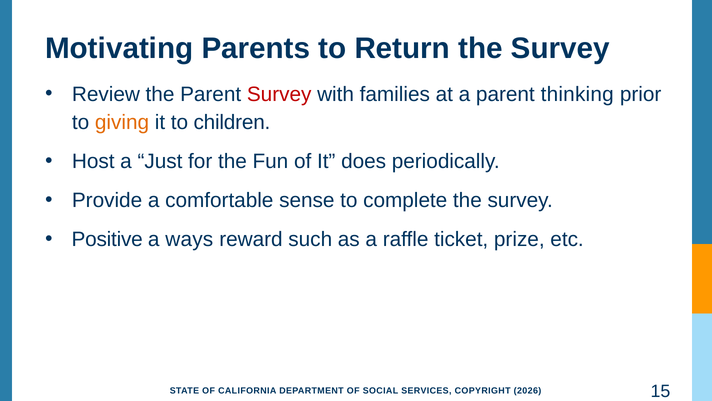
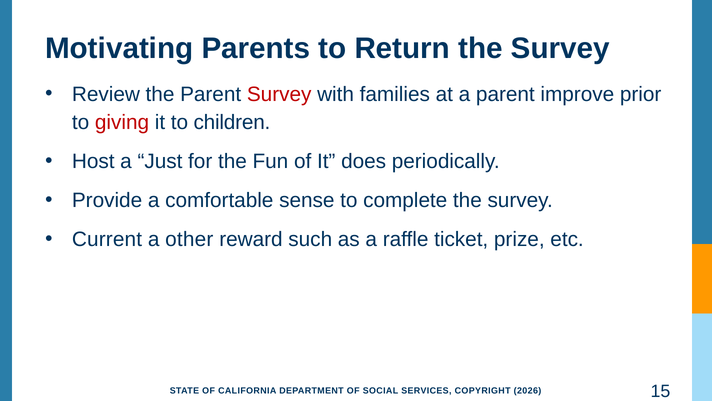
thinking: thinking -> improve
giving colour: orange -> red
Positive: Positive -> Current
ways: ways -> other
